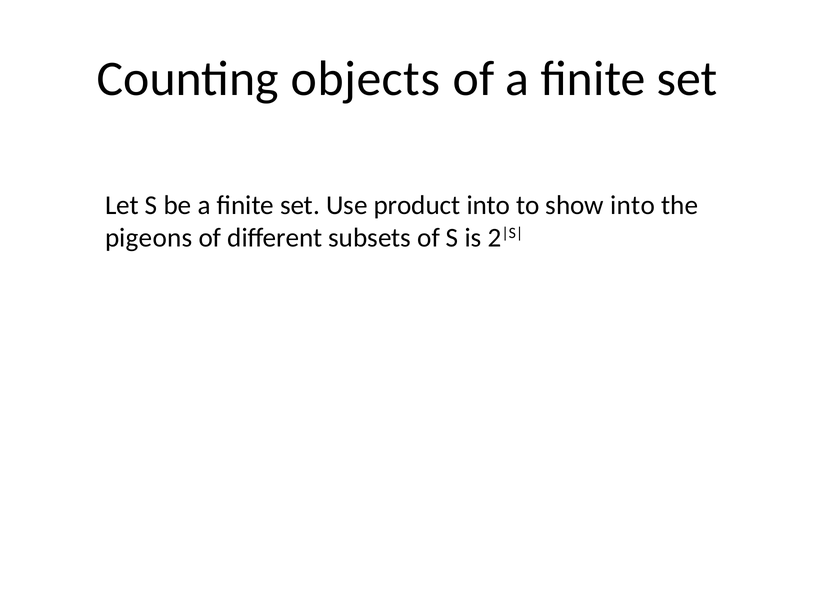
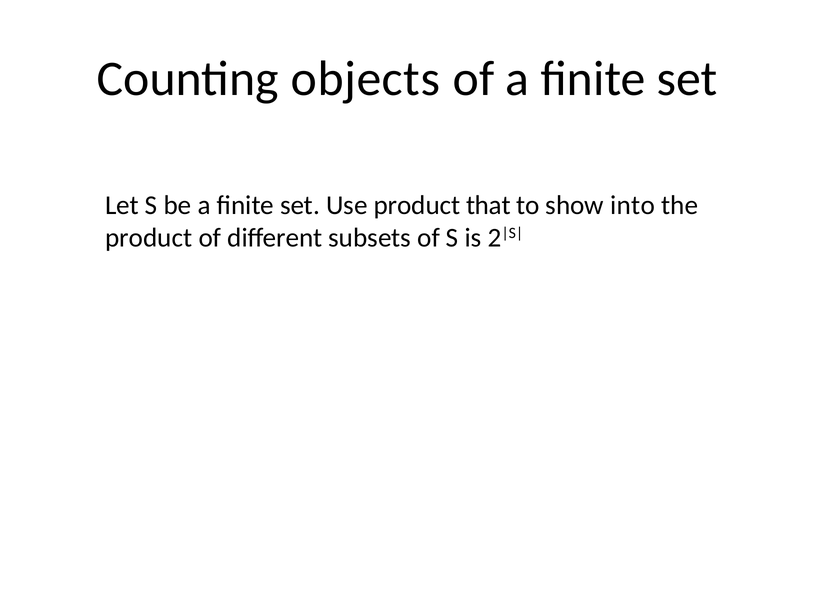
product into: into -> that
pigeons at (149, 238): pigeons -> product
